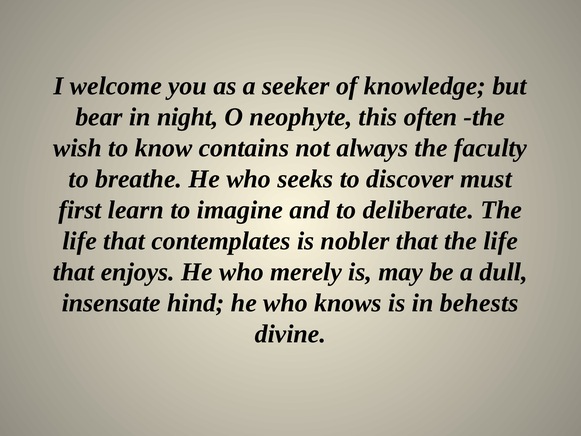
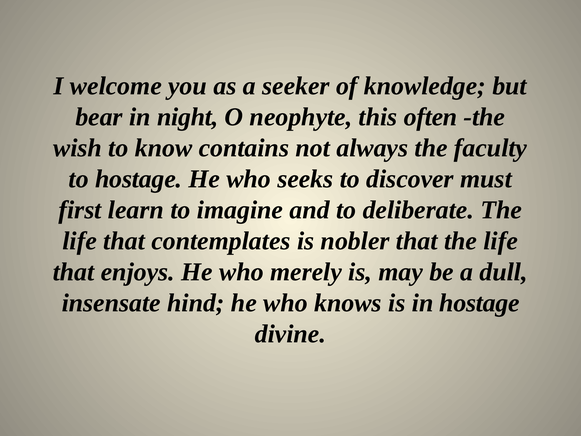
to breathe: breathe -> hostage
in behests: behests -> hostage
